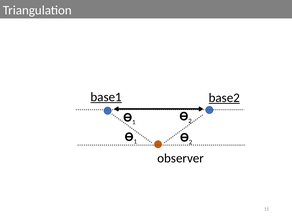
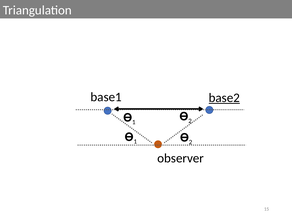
base1 underline: present -> none
